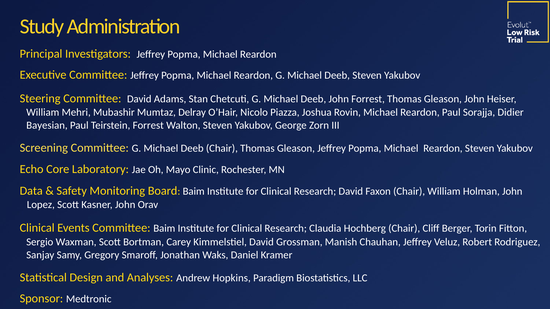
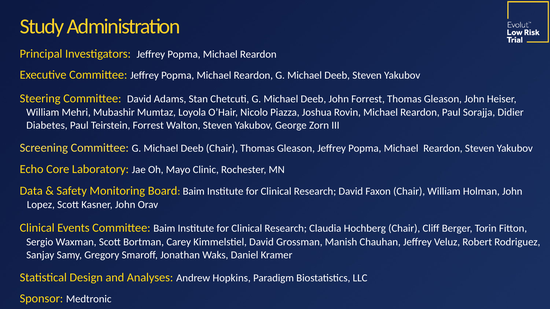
Delray: Delray -> Loyola
Bayesian: Bayesian -> Diabetes
